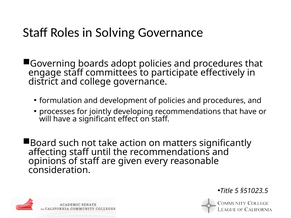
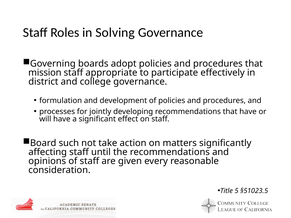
engage: engage -> mission
committees: committees -> appropriate
